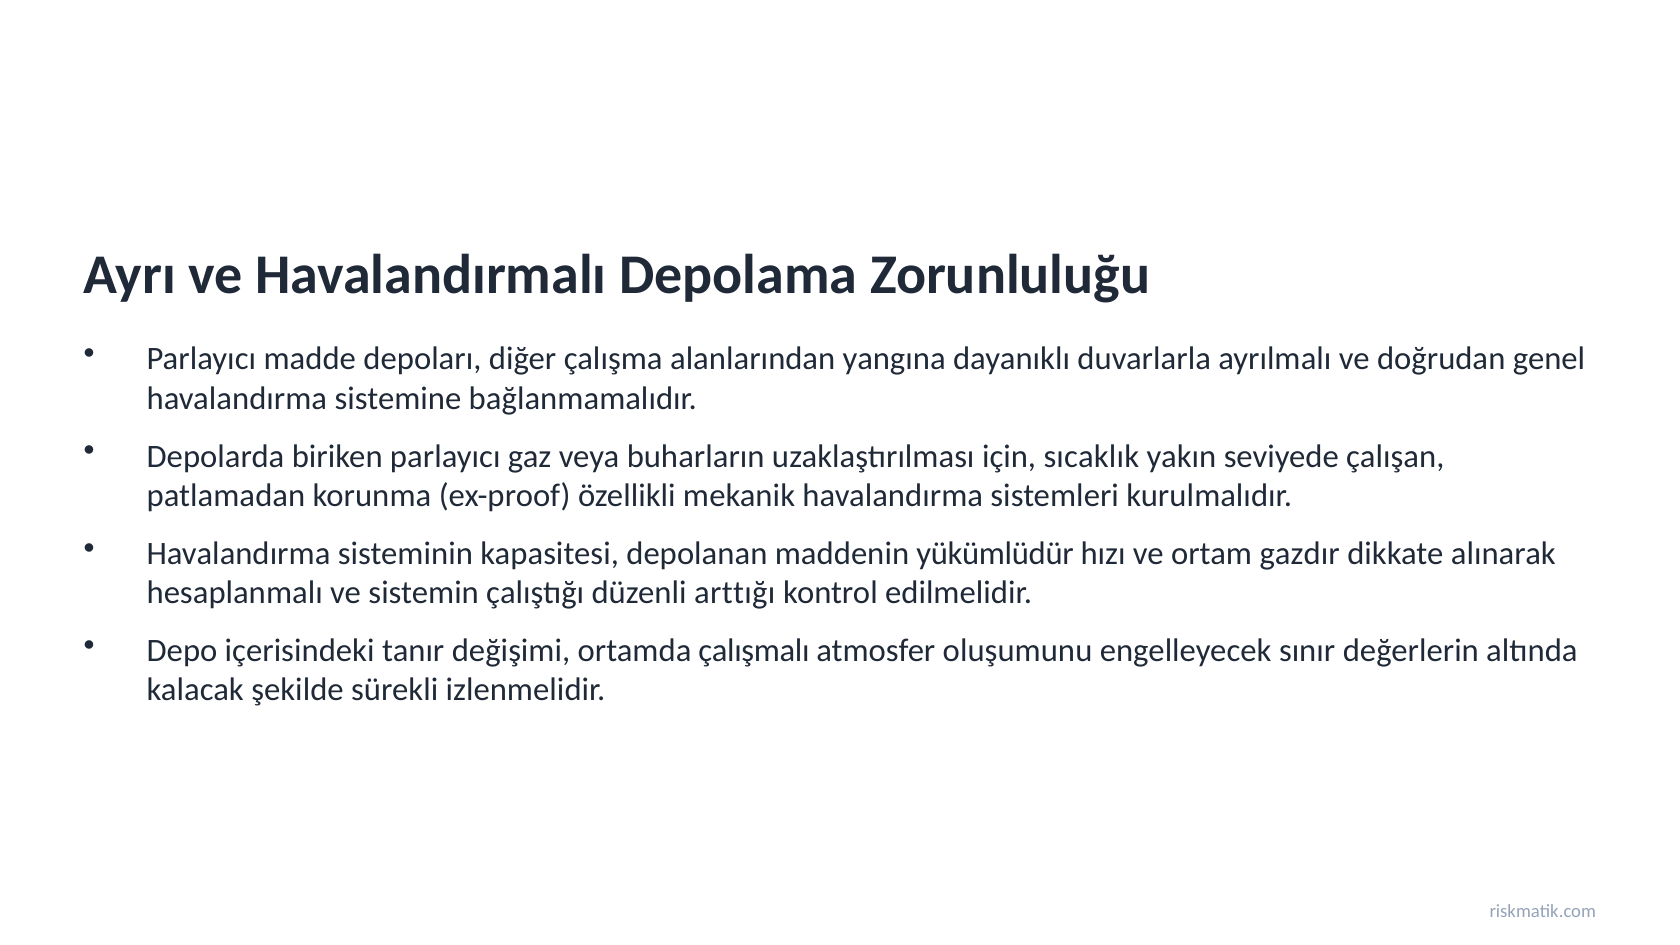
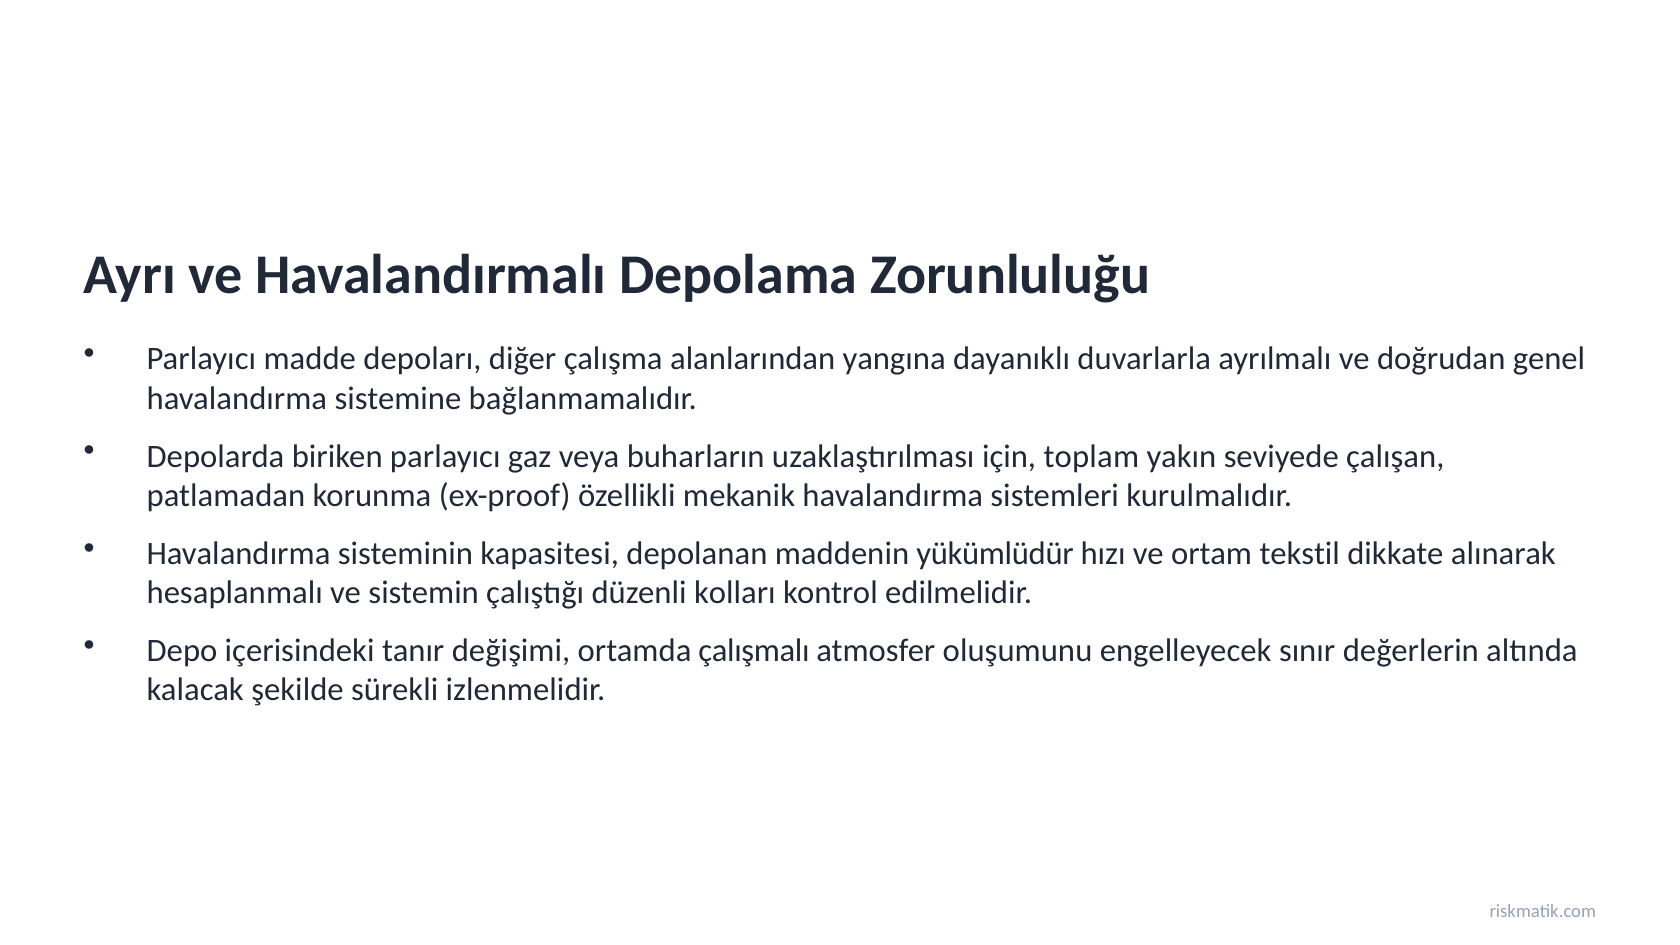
sıcaklık: sıcaklık -> toplam
gazdır: gazdır -> tekstil
arttığı: arttığı -> kolları
